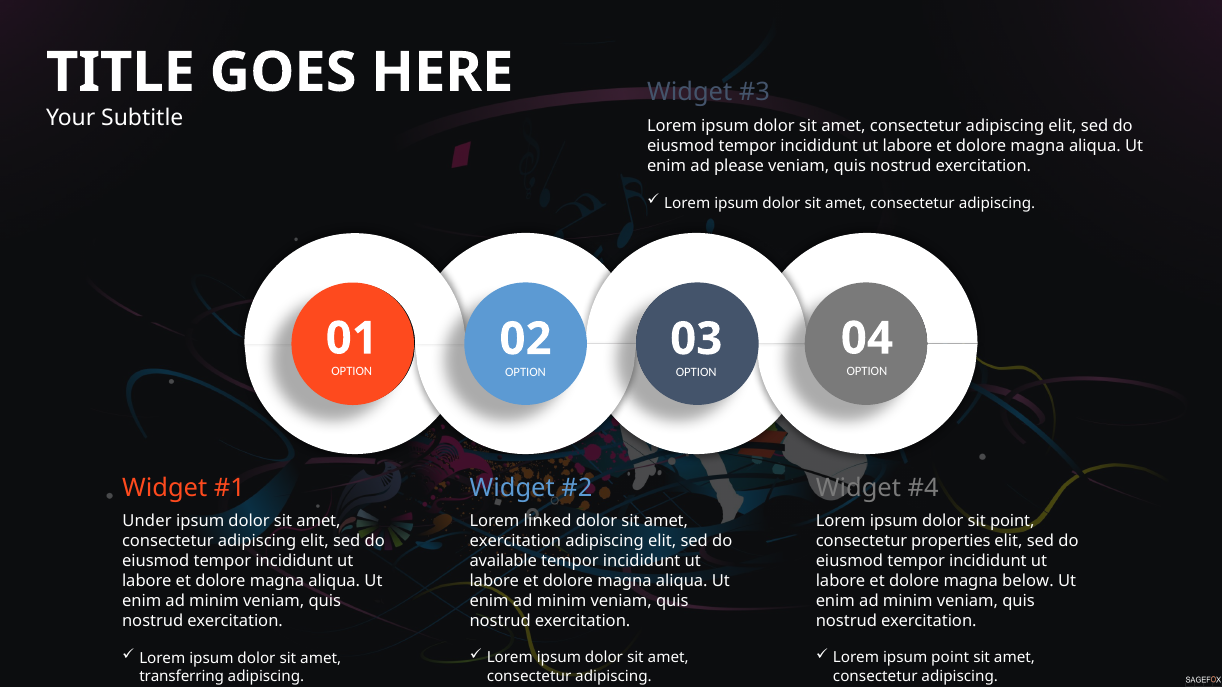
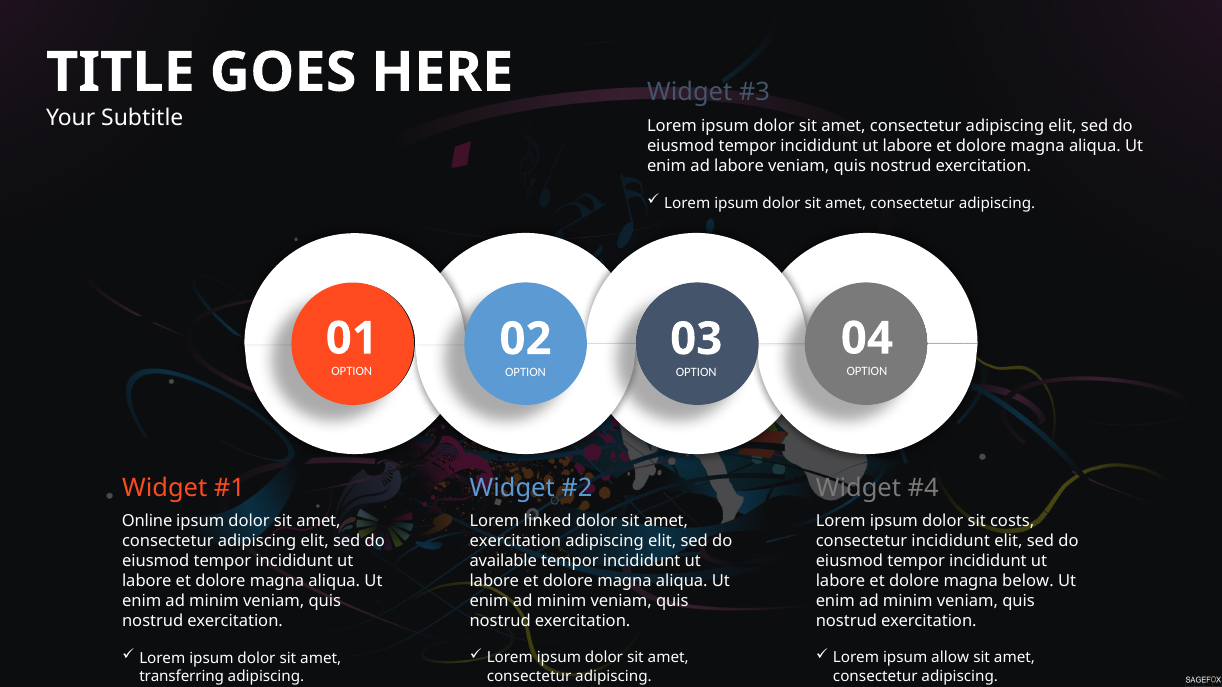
ad please: please -> labore
Under: Under -> Online
sit point: point -> costs
consectetur properties: properties -> incididunt
ipsum point: point -> allow
